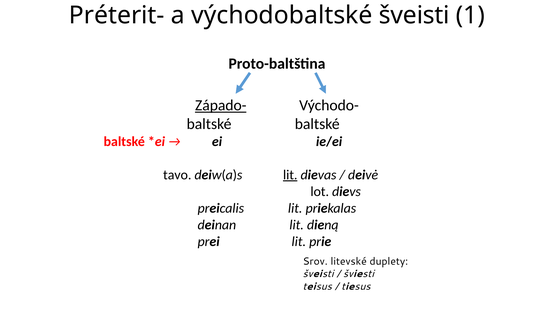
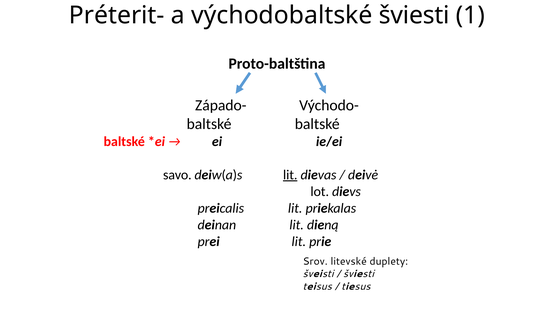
východobaltské šveisti: šveisti -> šviesti
Západo- underline: present -> none
tavo: tavo -> savo
